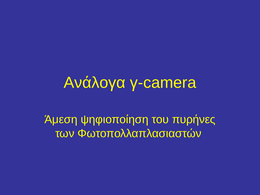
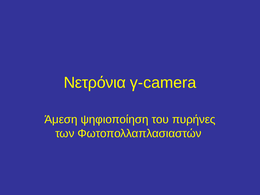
Ανάλογα: Ανάλογα -> Νετρόνια
